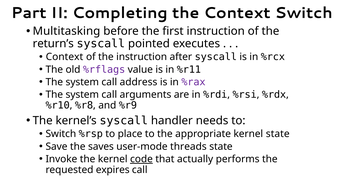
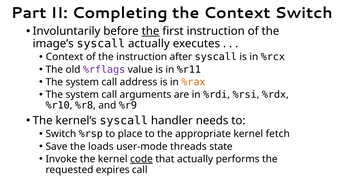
Multitasking: Multitasking -> Involuntarily
the at (151, 31) underline: none -> present
return’s: return’s -> image’s
syscall pointed: pointed -> actually
%rax colour: purple -> orange
kernel state: state -> fetch
saves: saves -> loads
